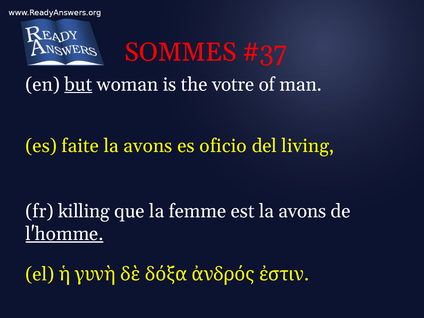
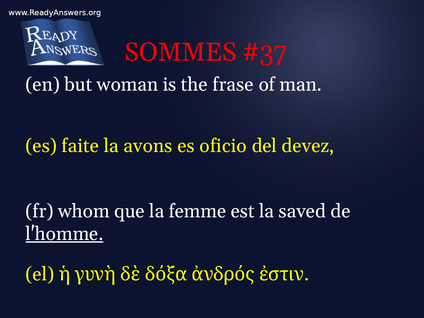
but underline: present -> none
votre: votre -> frase
living: living -> devez
killing: killing -> whom
est la avons: avons -> saved
